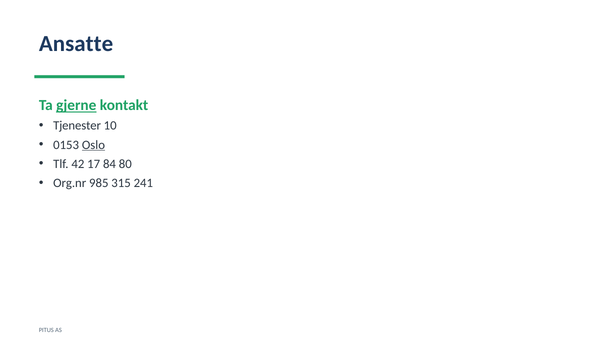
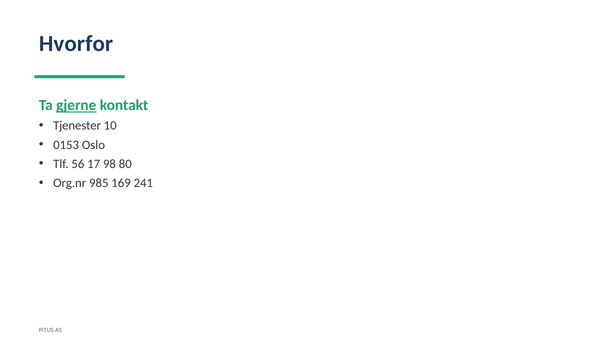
Ansatte: Ansatte -> Hvorfor
Oslo underline: present -> none
42: 42 -> 56
84: 84 -> 98
315: 315 -> 169
